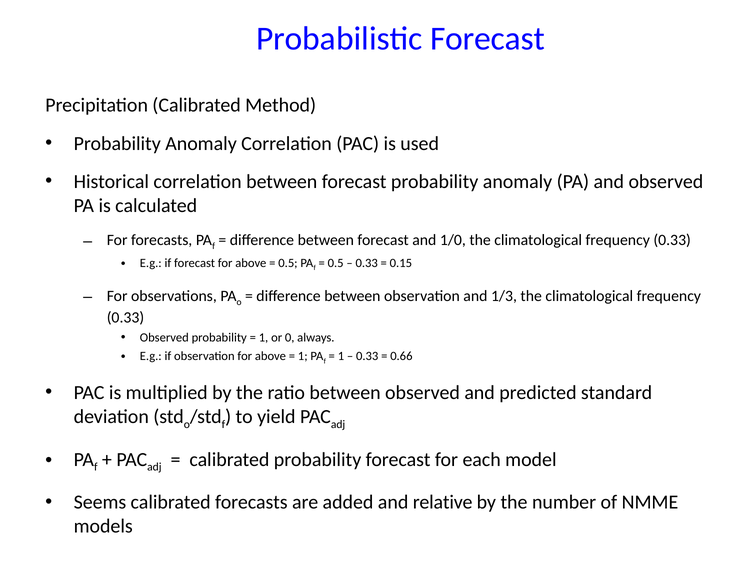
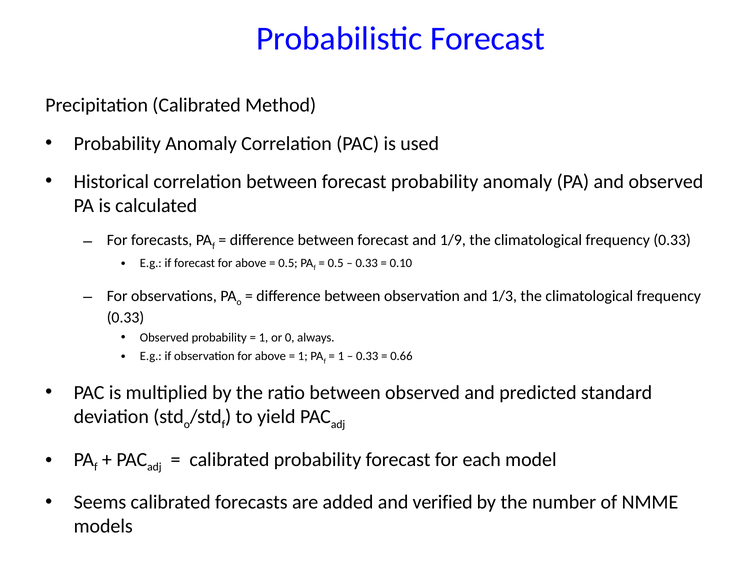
1/0: 1/0 -> 1/9
0.15: 0.15 -> 0.10
relative: relative -> verified
